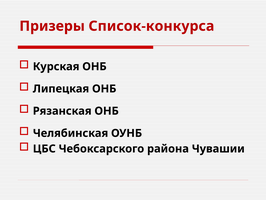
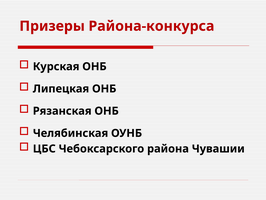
Список-конкурса: Список-конкурса -> Района-конкурса
